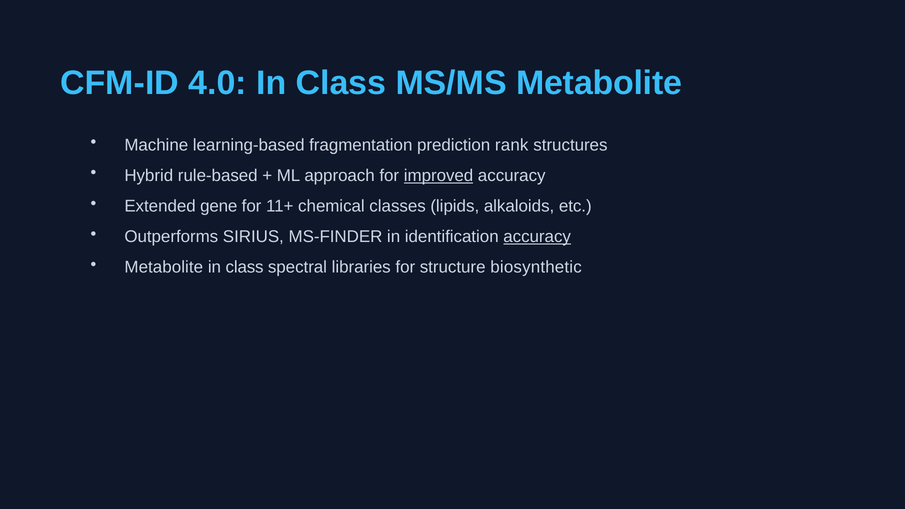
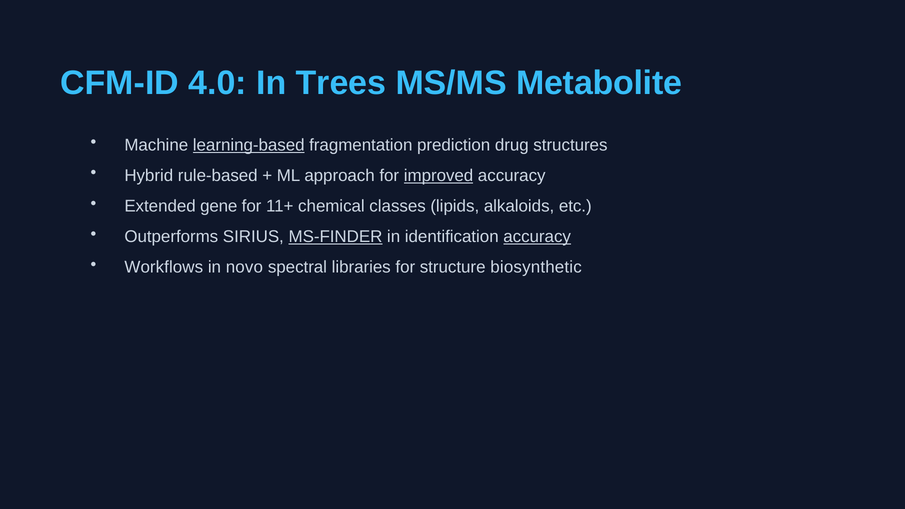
4.0 In Class: Class -> Trees
learning-based underline: none -> present
rank: rank -> drug
MS-FINDER underline: none -> present
Metabolite at (164, 267): Metabolite -> Workflows
class at (245, 267): class -> novo
